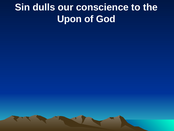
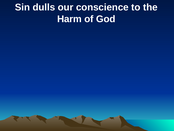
Upon: Upon -> Harm
